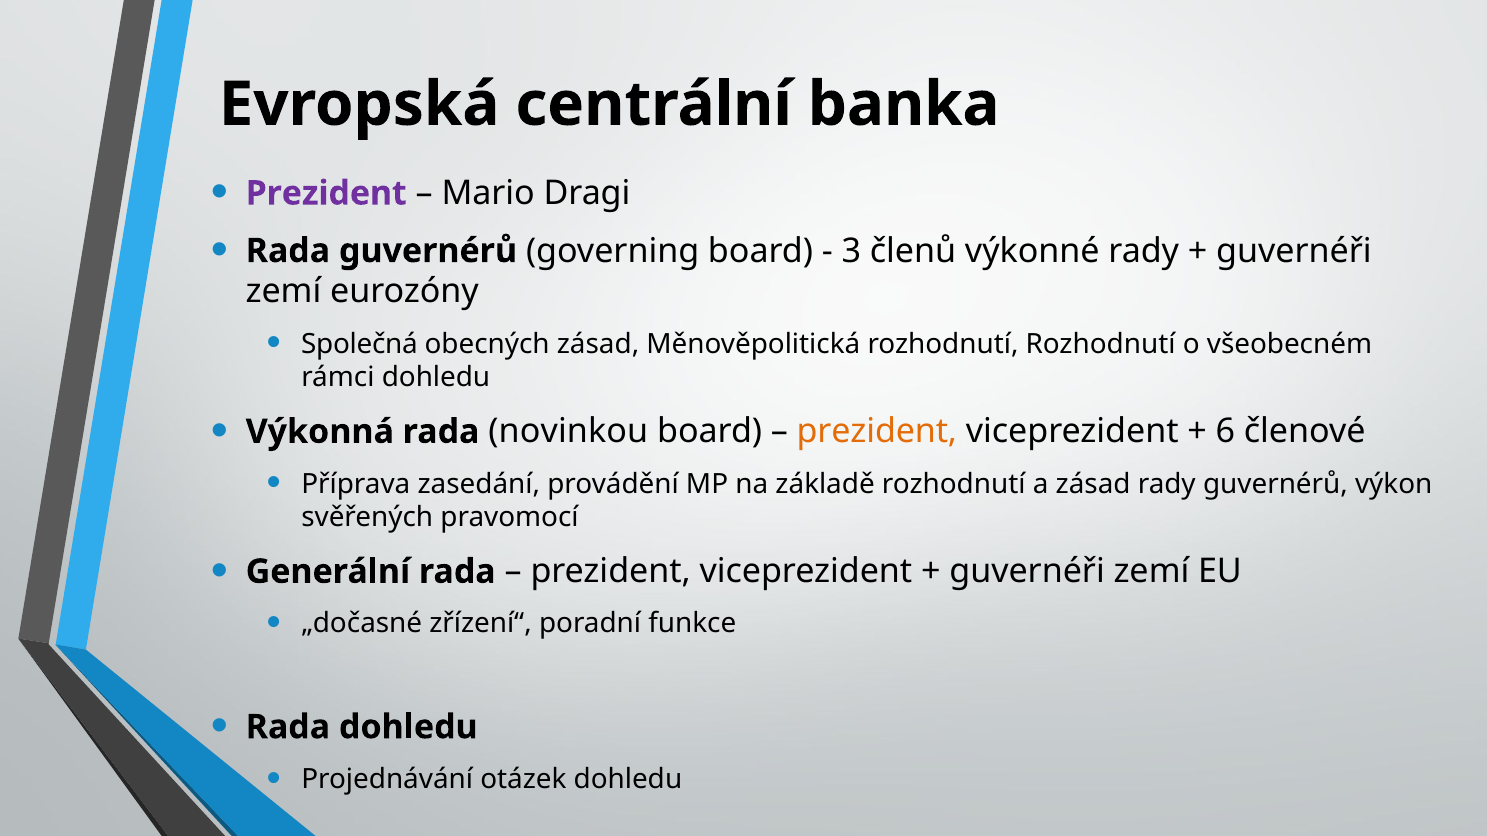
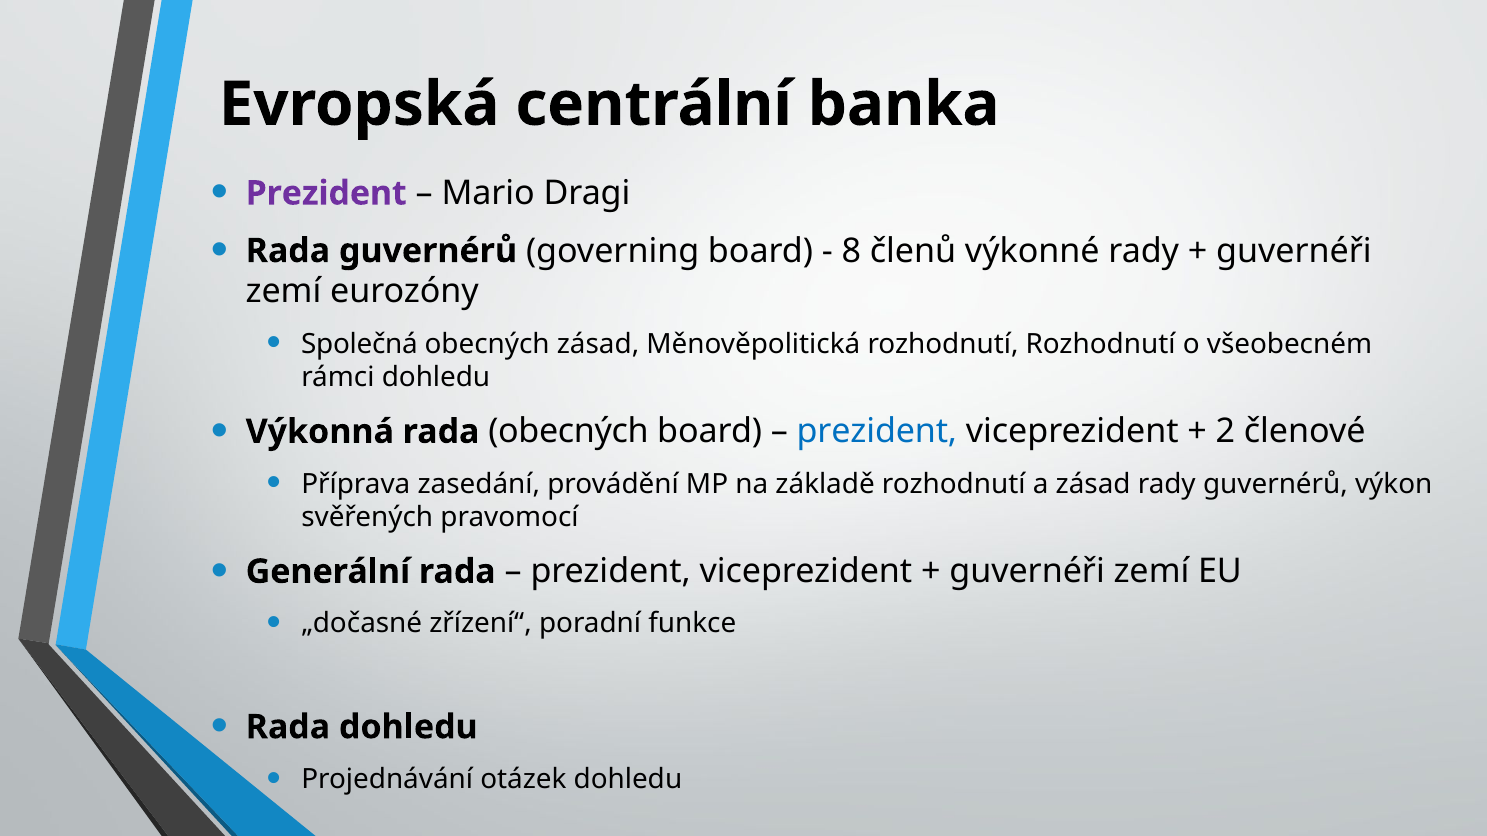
3: 3 -> 8
rada novinkou: novinkou -> obecných
prezident at (877, 432) colour: orange -> blue
6: 6 -> 2
